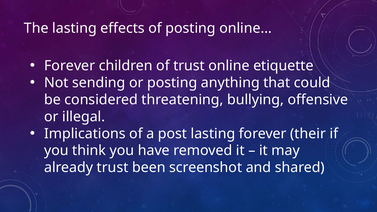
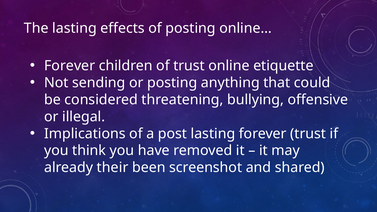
forever their: their -> trust
already trust: trust -> their
